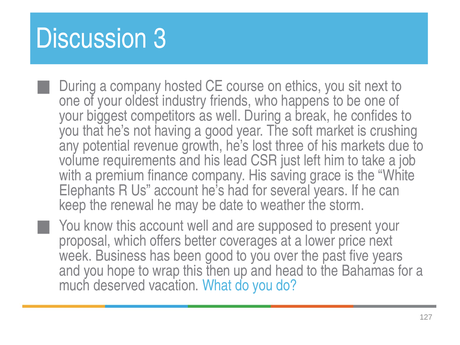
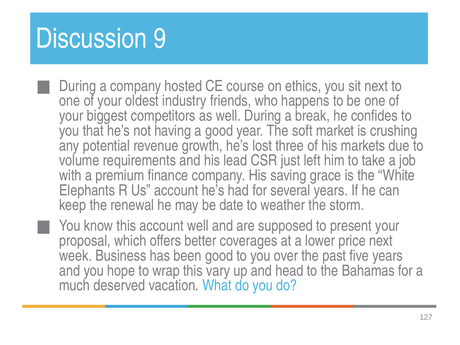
3: 3 -> 9
then: then -> vary
